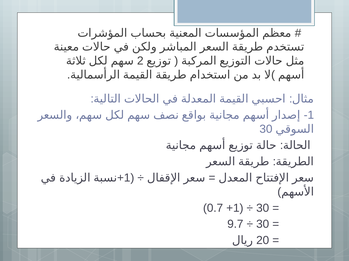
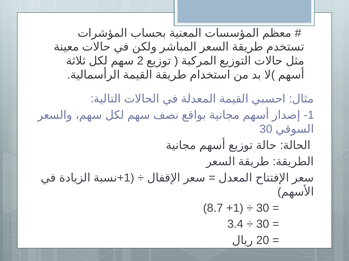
0.7: 0.7 -> 8.7
9.7: 9.7 -> 3.4
